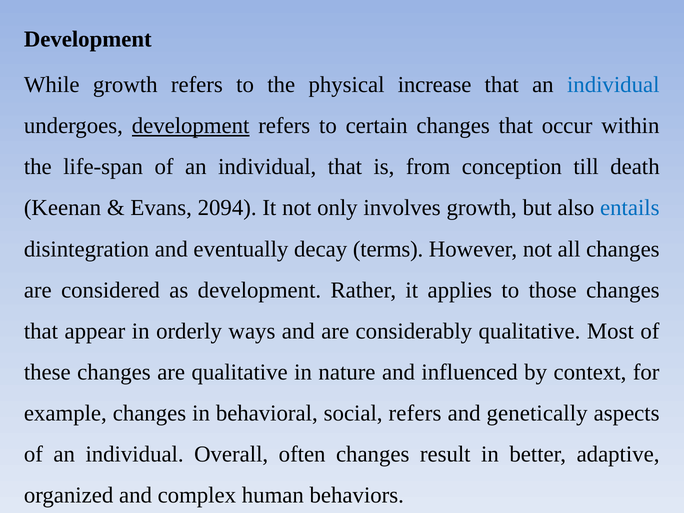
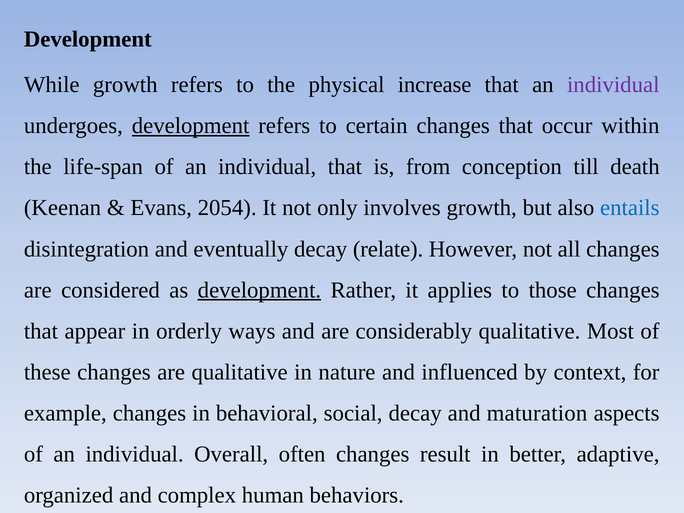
individual at (613, 85) colour: blue -> purple
2094: 2094 -> 2054
terms: terms -> relate
development at (259, 290) underline: none -> present
social refers: refers -> decay
genetically: genetically -> maturation
